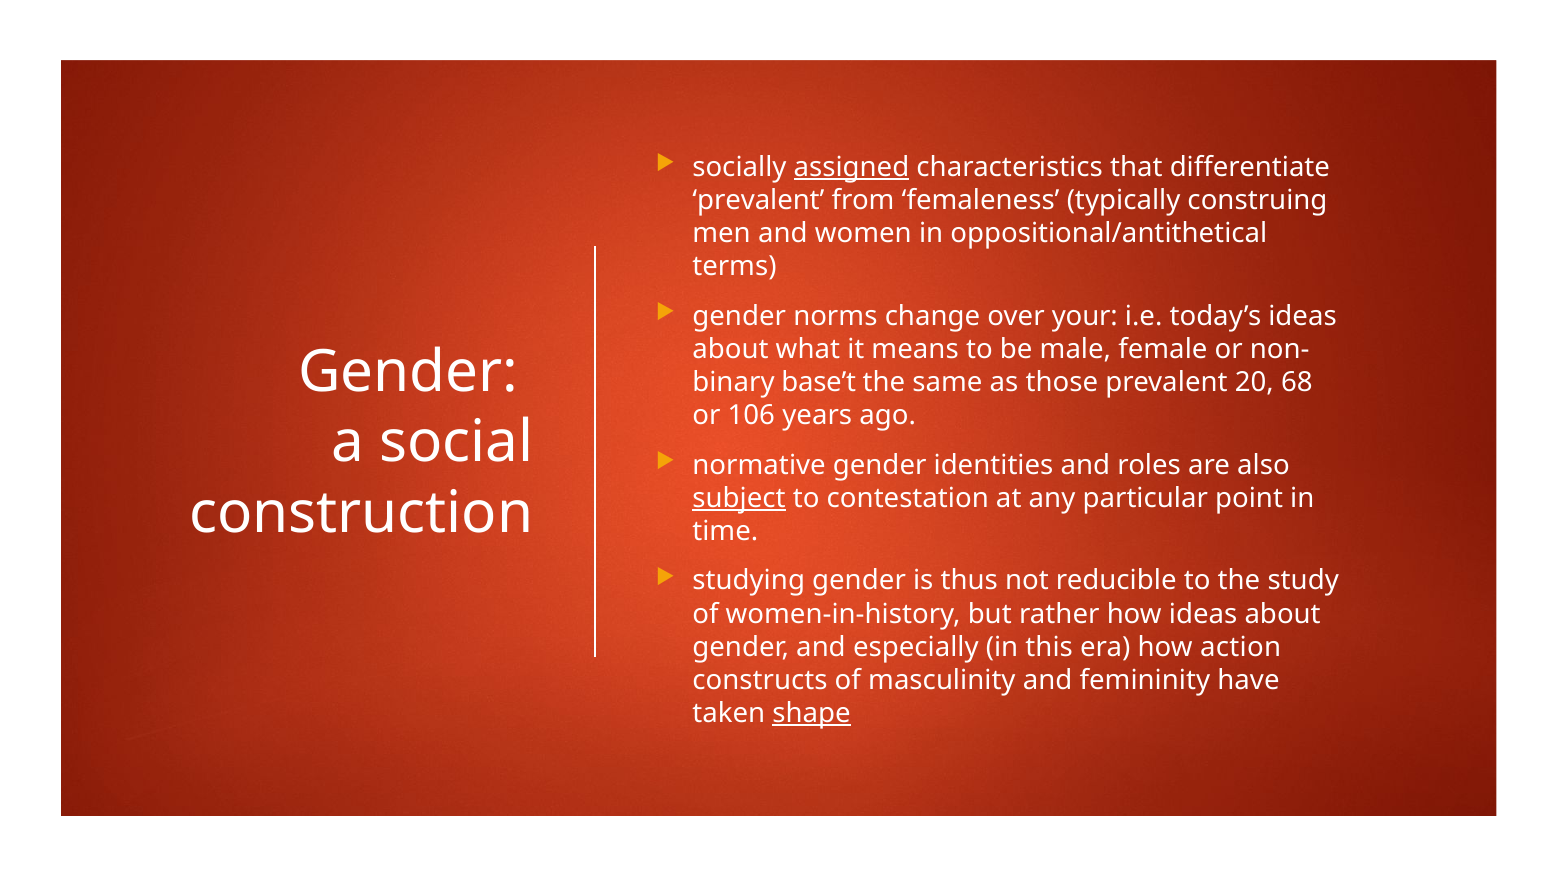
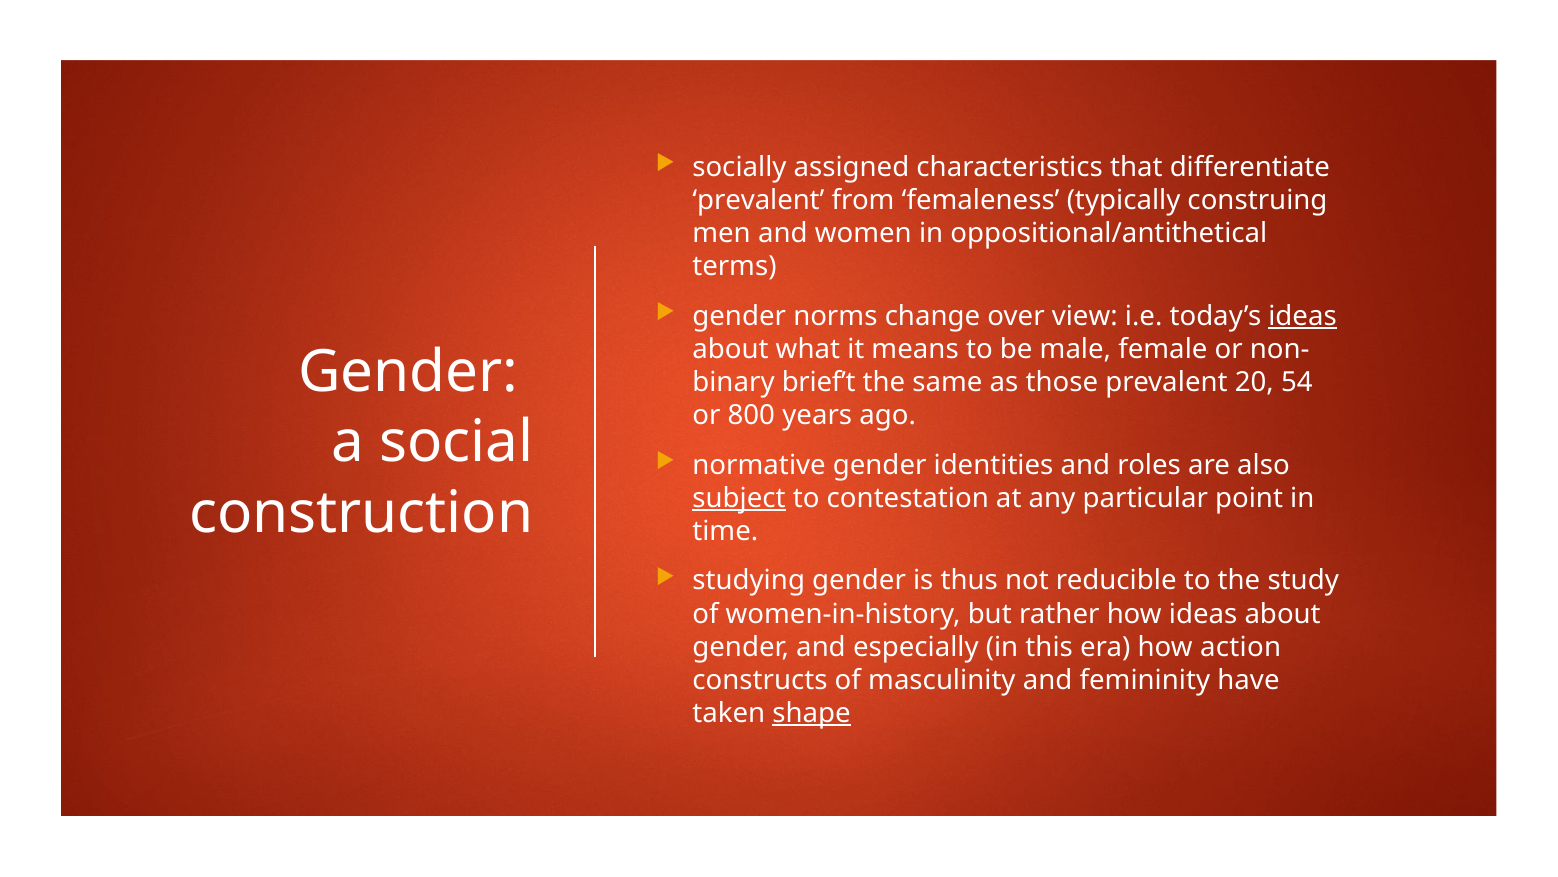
assigned underline: present -> none
your: your -> view
ideas at (1303, 316) underline: none -> present
base’t: base’t -> brief’t
68: 68 -> 54
106: 106 -> 800
